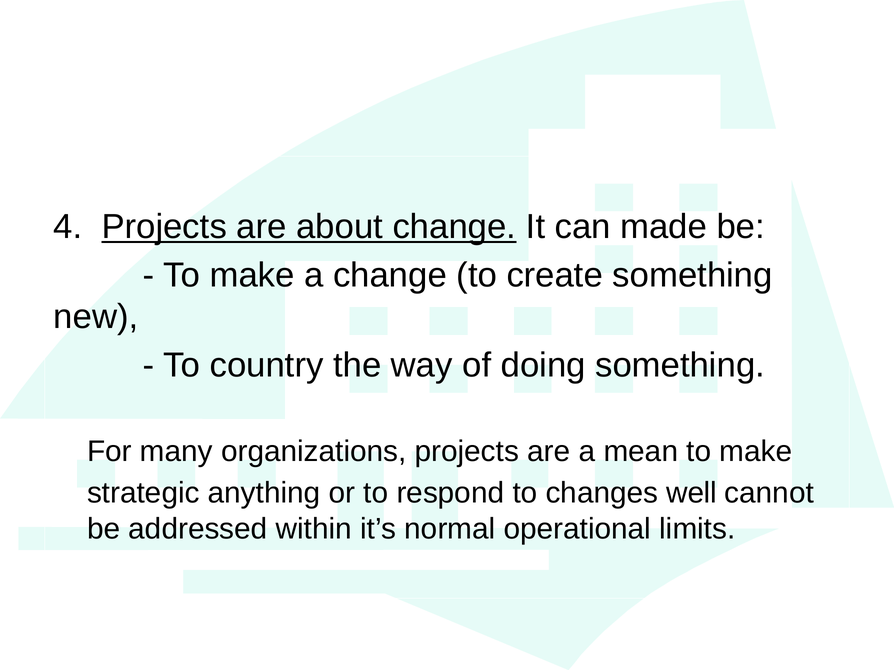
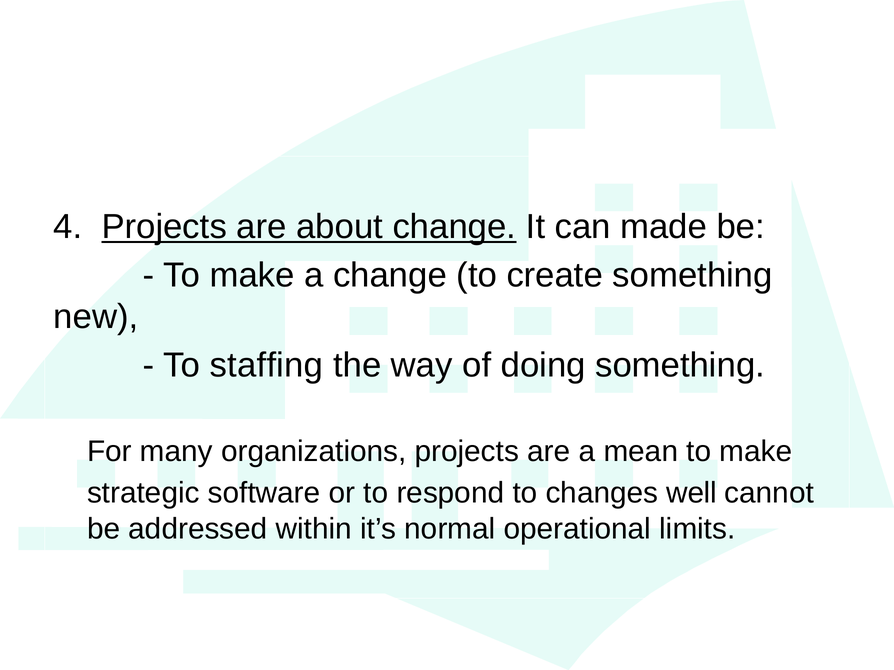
country: country -> staffing
anything: anything -> software
